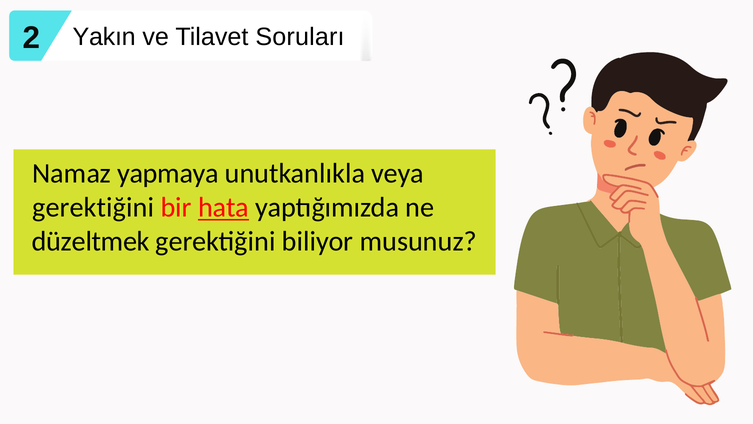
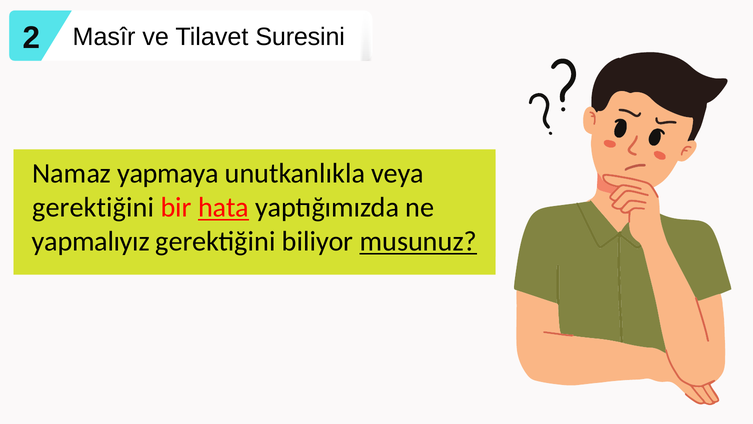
Yakın: Yakın -> Masîr
Soruları: Soruları -> Suresini
düzeltmek: düzeltmek -> yapmalıyız
musunuz underline: none -> present
